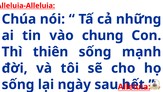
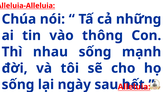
chung: chung -> thông
thiên: thiên -> nhau
